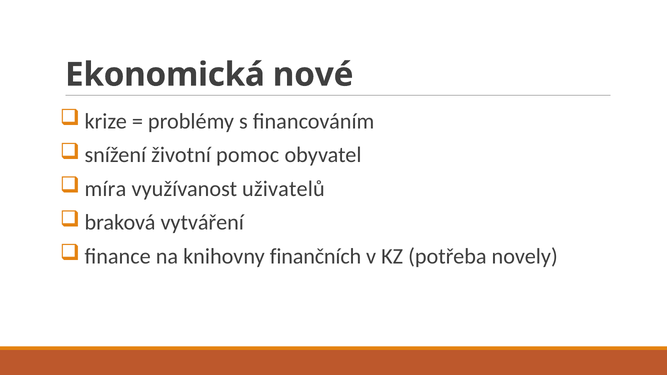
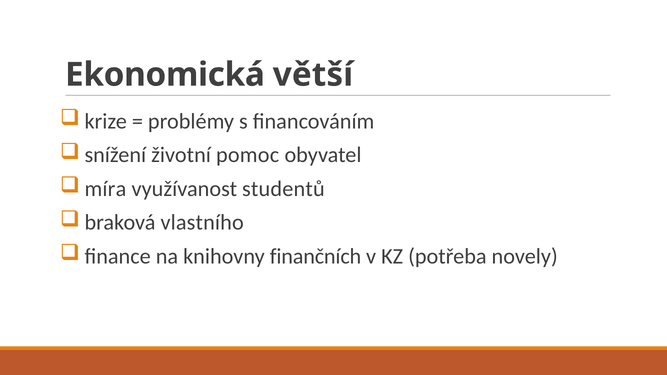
nové: nové -> větší
uživatelů: uživatelů -> studentů
vytváření: vytváření -> vlastního
